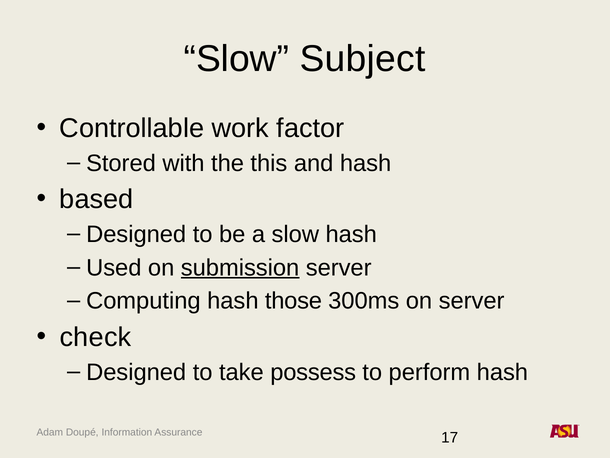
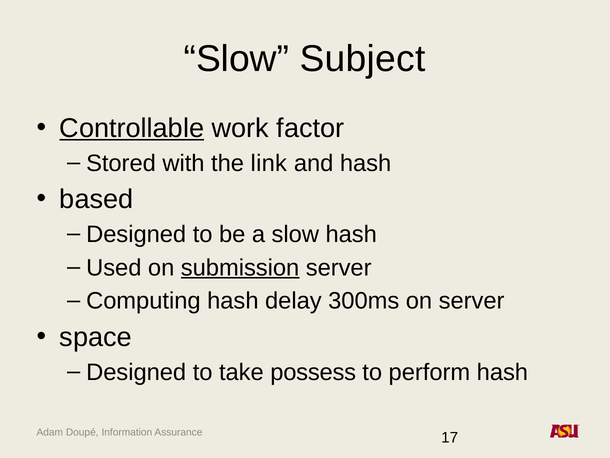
Controllable underline: none -> present
this: this -> link
those: those -> delay
check: check -> space
